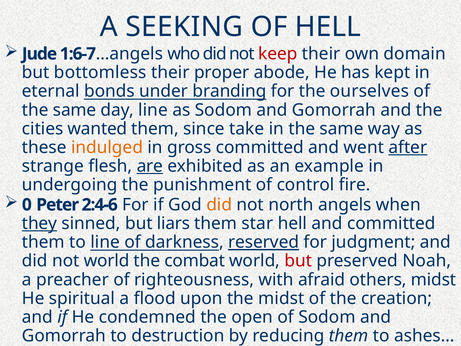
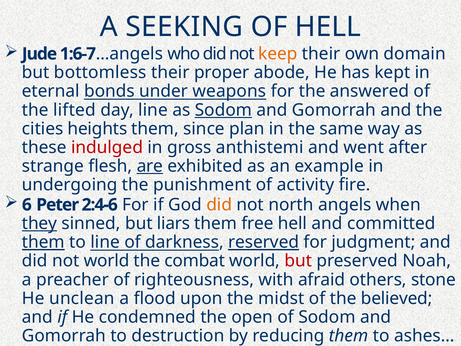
keep colour: red -> orange
branding: branding -> weapons
ourselves: ourselves -> answered
same at (75, 110): same -> lifted
Sodom at (223, 110) underline: none -> present
wanted: wanted -> heights
take: take -> plan
indulged colour: orange -> red
gross committed: committed -> anthistemi
after underline: present -> none
control: control -> activity
0: 0 -> 6
star: star -> free
them at (43, 242) underline: none -> present
others midst: midst -> stone
spiritual: spiritual -> unclean
creation: creation -> believed
